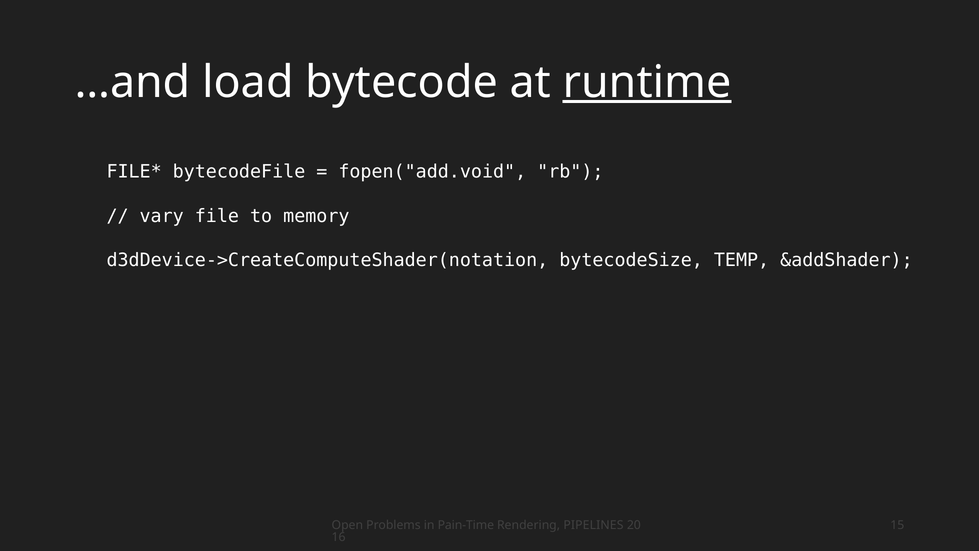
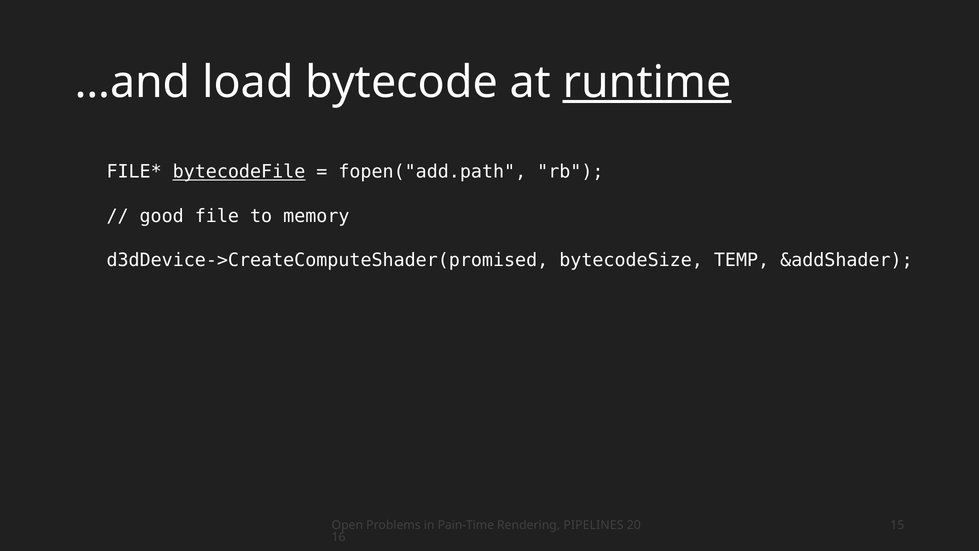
bytecodeFile underline: none -> present
fopen("add.void: fopen("add.void -> fopen("add.path
vary: vary -> good
d3dDevice->CreateComputeShader(notation: d3dDevice->CreateComputeShader(notation -> d3dDevice->CreateComputeShader(promised
